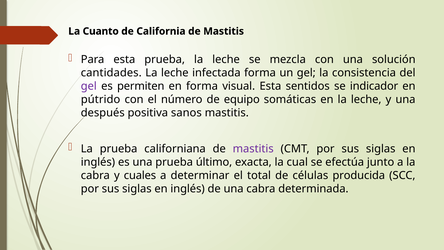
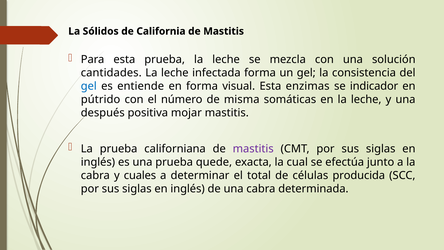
Cuanto: Cuanto -> Sólidos
gel at (89, 86) colour: purple -> blue
permiten: permiten -> entiende
sentidos: sentidos -> enzimas
equipo: equipo -> misma
sanos: sanos -> mojar
último: último -> quede
